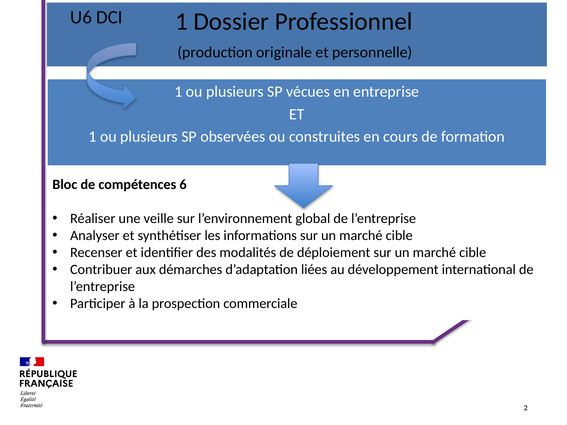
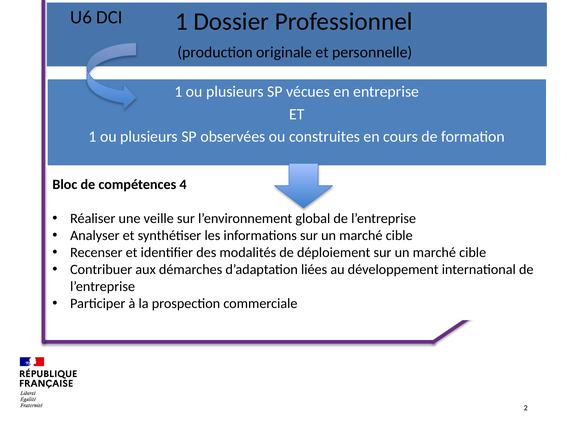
6: 6 -> 4
